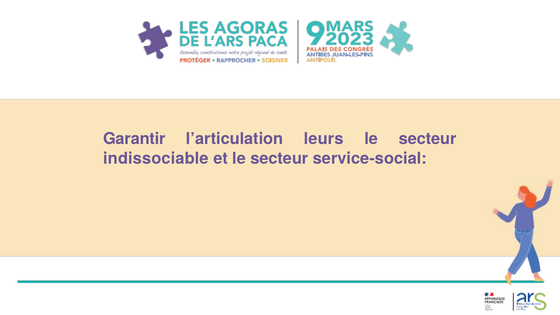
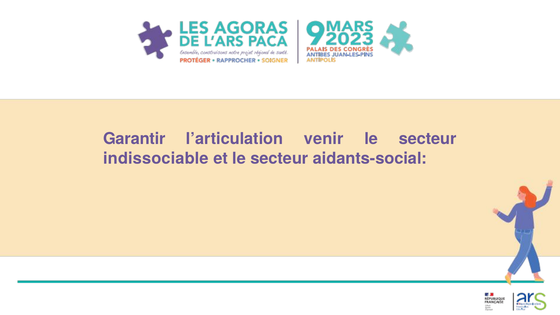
leurs: leurs -> venir
service-social: service-social -> aidants-social
